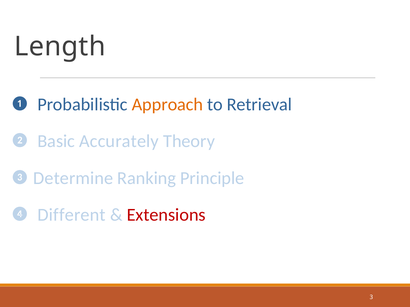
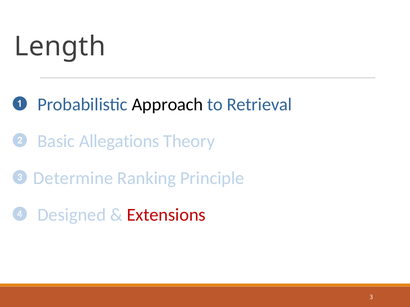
Approach colour: orange -> black
Accurately: Accurately -> Allegations
Different: Different -> Designed
